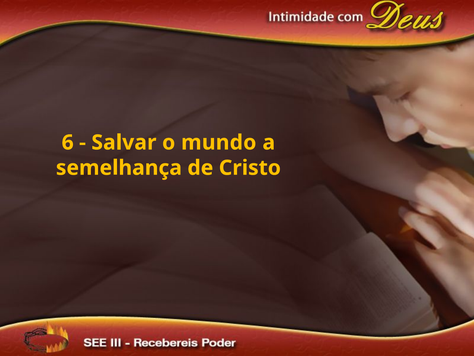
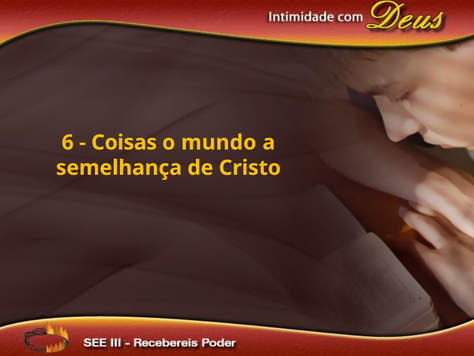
Salvar: Salvar -> Coisas
